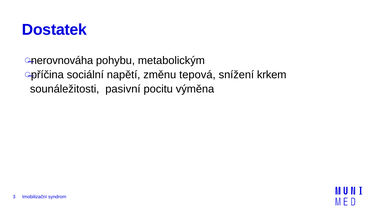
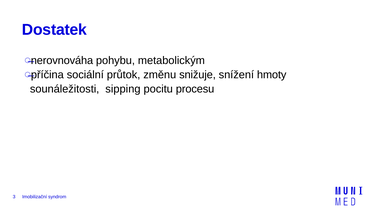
napětí: napětí -> průtok
tepová: tepová -> snižuje
krkem: krkem -> hmoty
pasivní: pasivní -> sipping
výměna: výměna -> procesu
